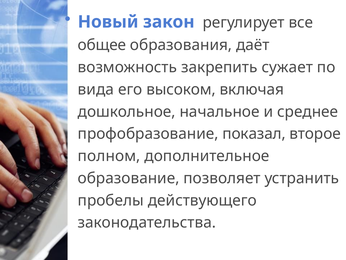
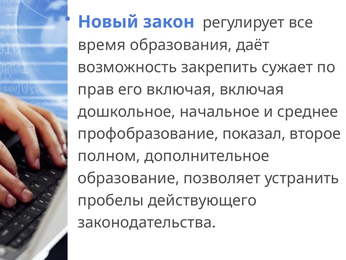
общее: общее -> время
вида: вида -> прав
его высоком: высоком -> включая
